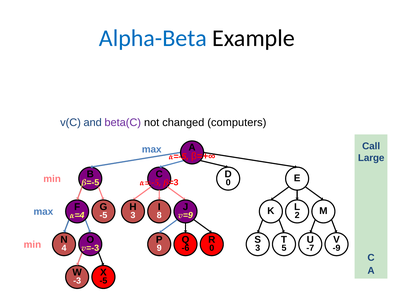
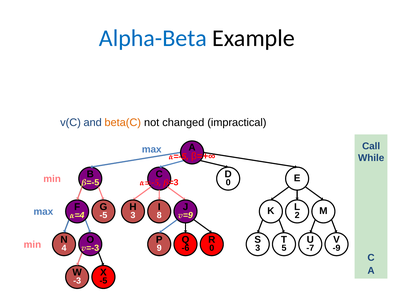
beta(C colour: purple -> orange
computers: computers -> impractical
Large: Large -> While
